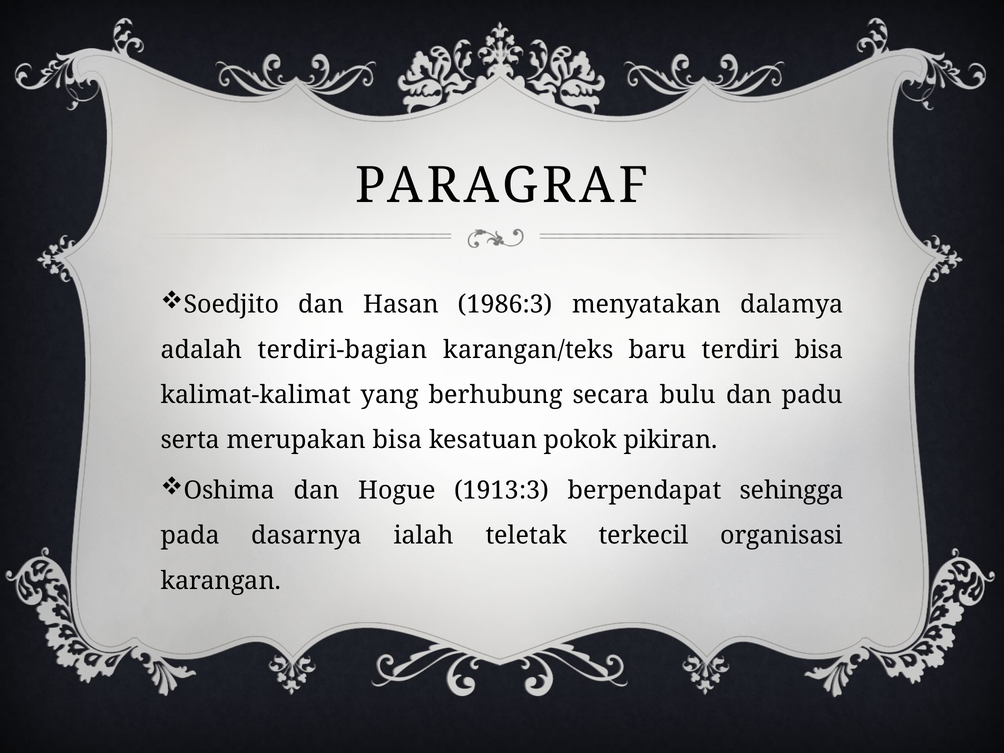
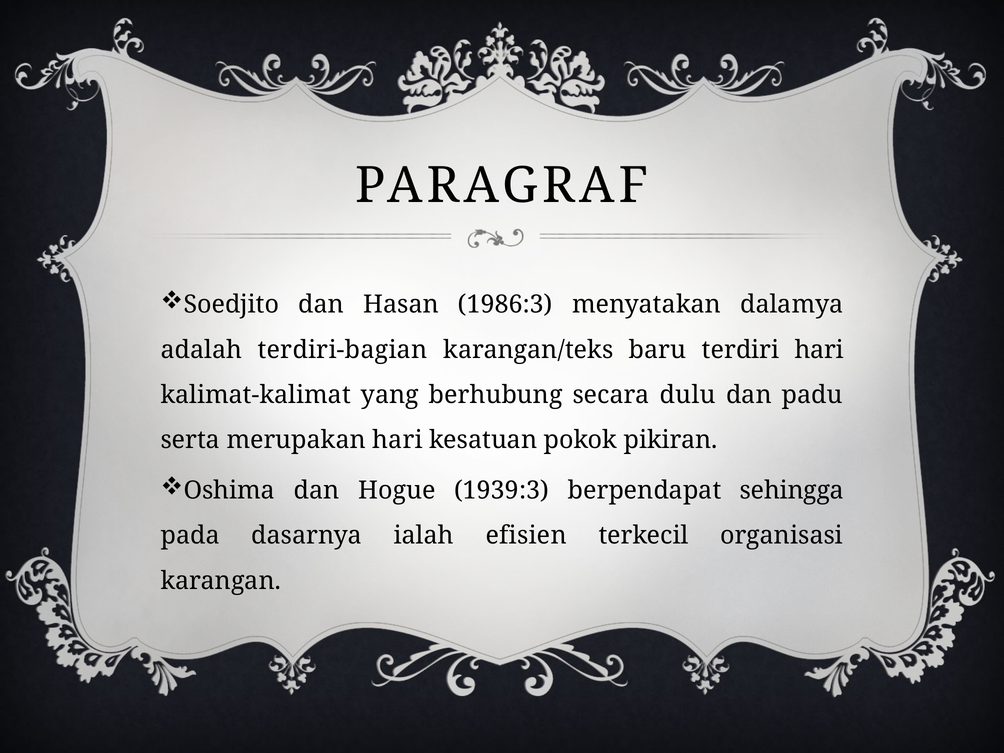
terdiri bisa: bisa -> hari
bulu: bulu -> dulu
merupakan bisa: bisa -> hari
1913:3: 1913:3 -> 1939:3
teletak: teletak -> efisien
